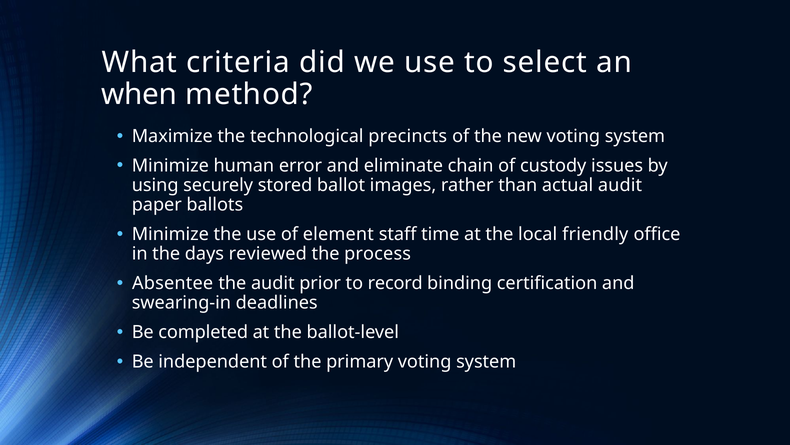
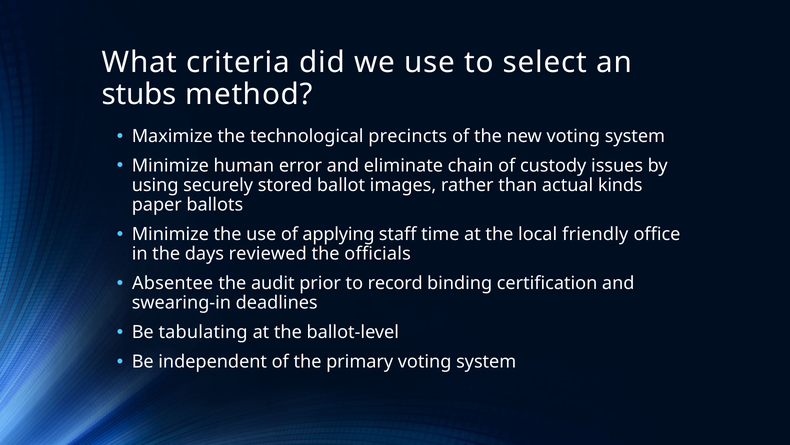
when: when -> stubs
actual audit: audit -> kinds
element: element -> applying
process: process -> officials
completed: completed -> tabulating
